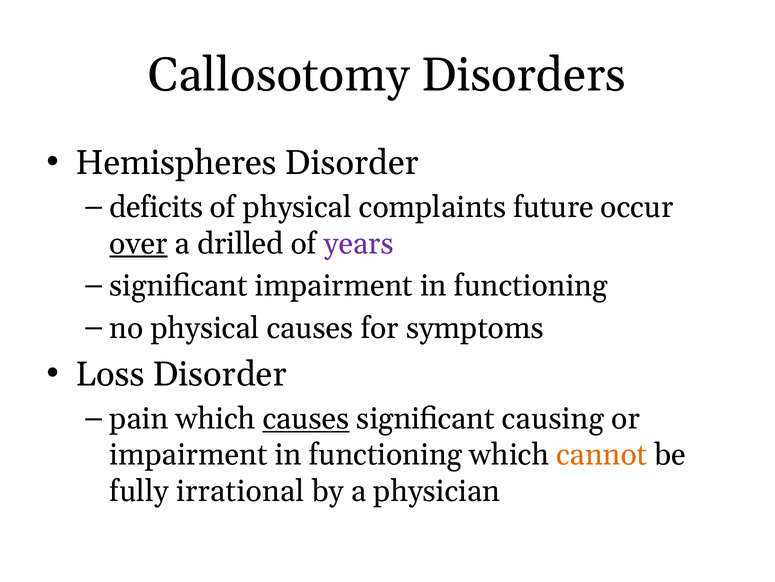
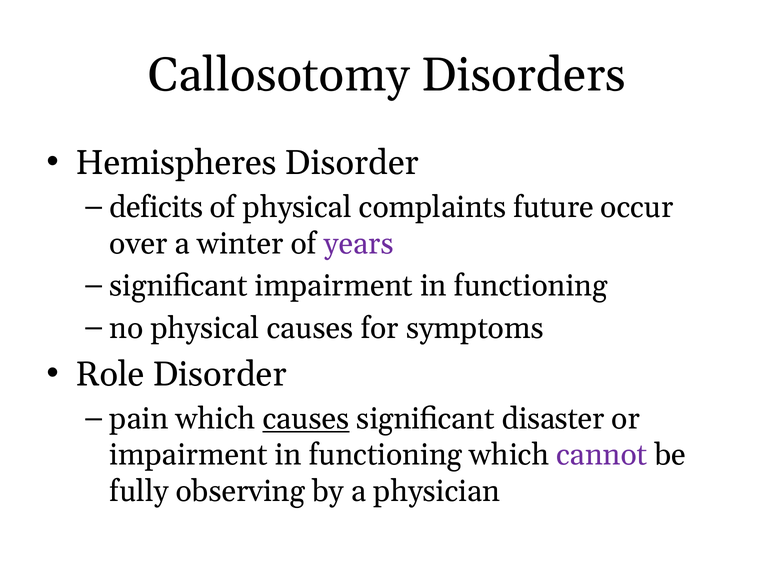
over underline: present -> none
drilled: drilled -> winter
Loss: Loss -> Role
causing: causing -> disaster
cannot colour: orange -> purple
irrational: irrational -> observing
